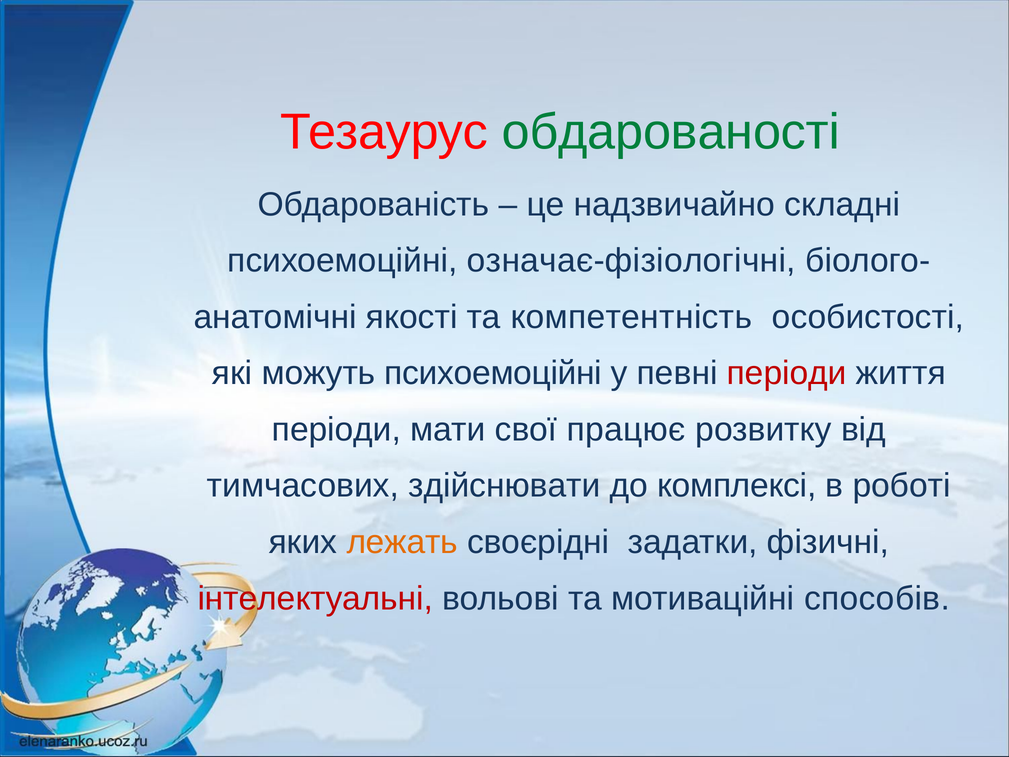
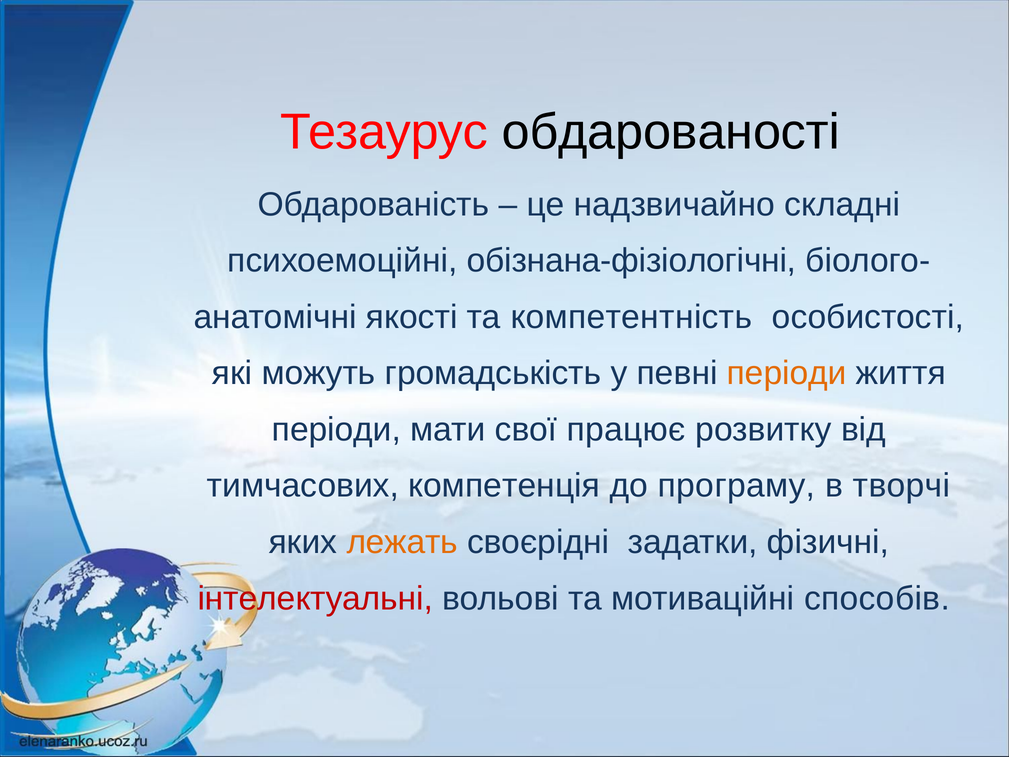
обдарованості colour: green -> black
означає-фізіологічні: означає-фізіологічні -> обізнана-фізіологічні
можуть психоемоційні: психоемоційні -> громадськість
періоди at (787, 373) colour: red -> orange
здійснювати: здійснювати -> компетенція
комплексі: комплексі -> програму
роботі: роботі -> творчі
